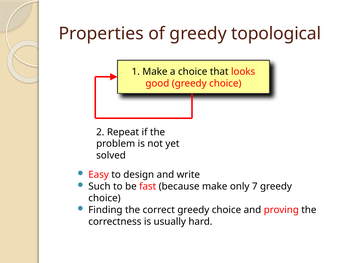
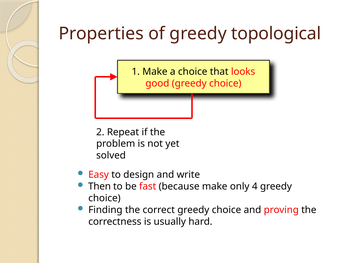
Such: Such -> Then
7: 7 -> 4
